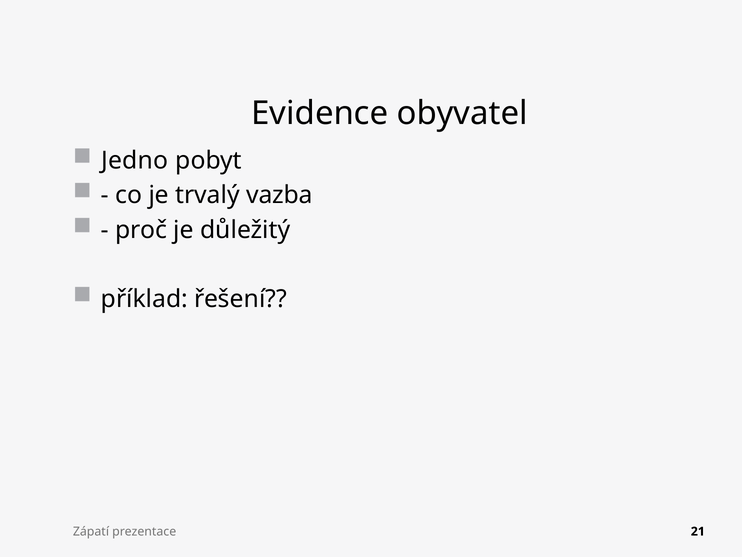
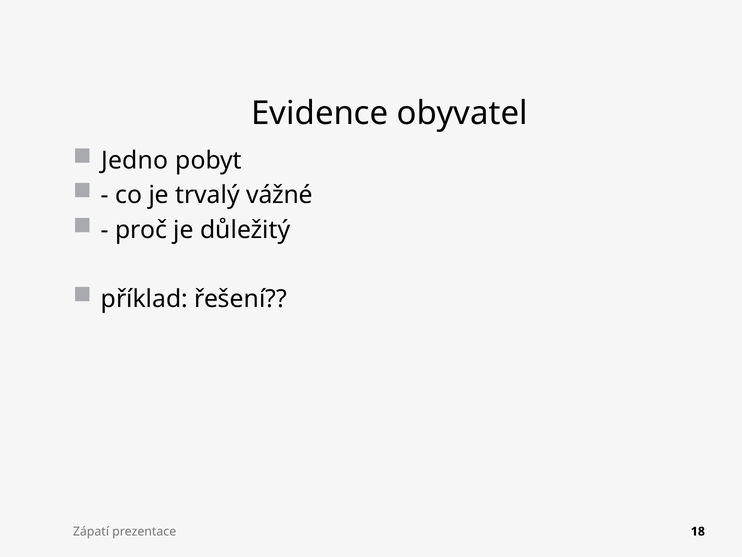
vazba: vazba -> vážné
21: 21 -> 18
